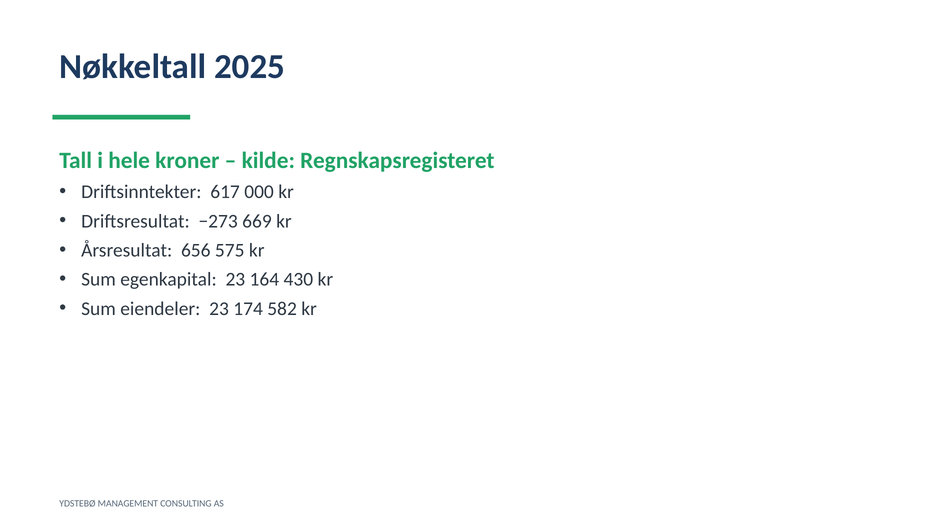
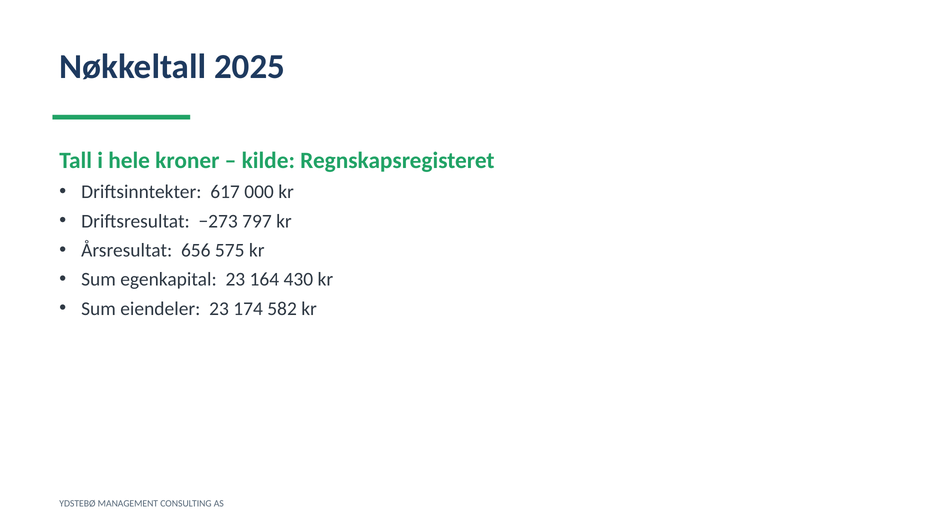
669: 669 -> 797
